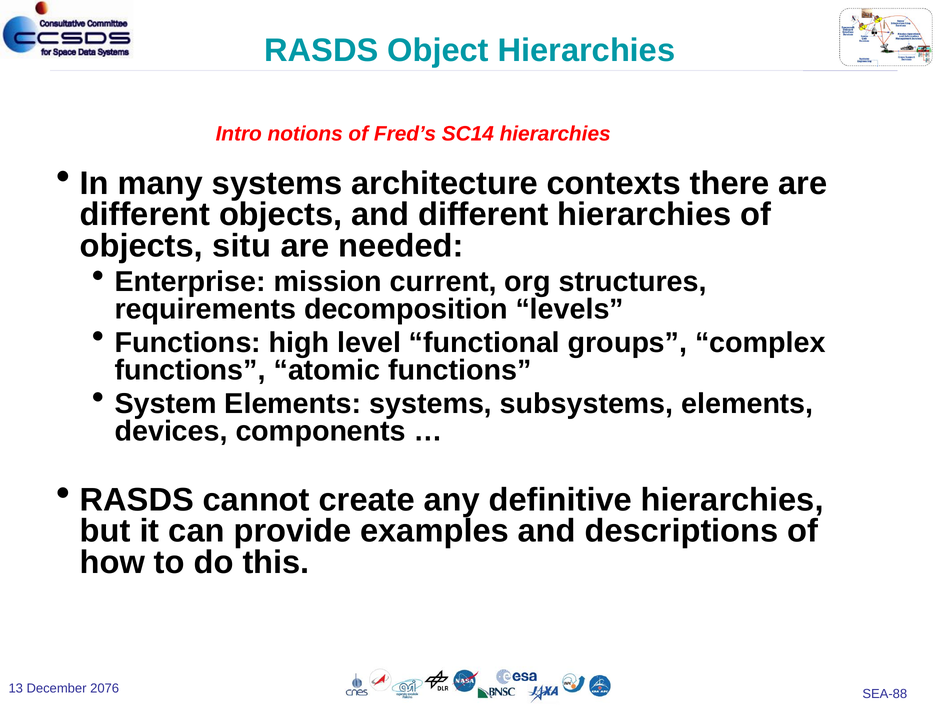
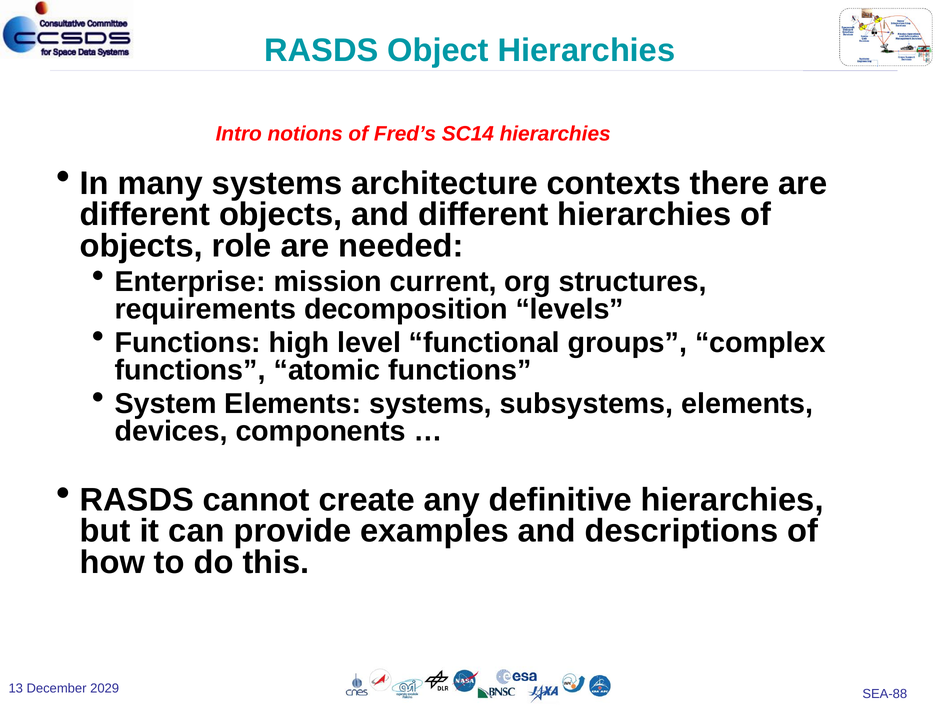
situ: situ -> role
2076: 2076 -> 2029
